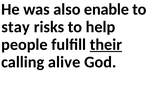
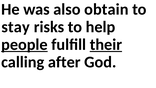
enable: enable -> obtain
people underline: none -> present
alive: alive -> after
